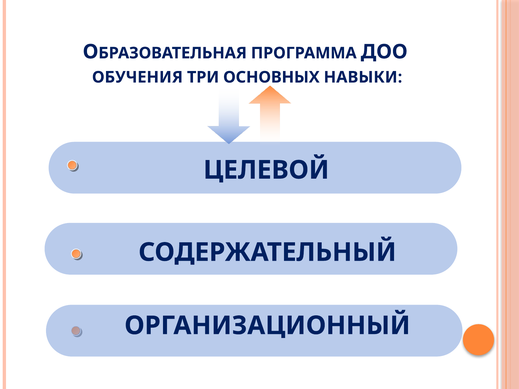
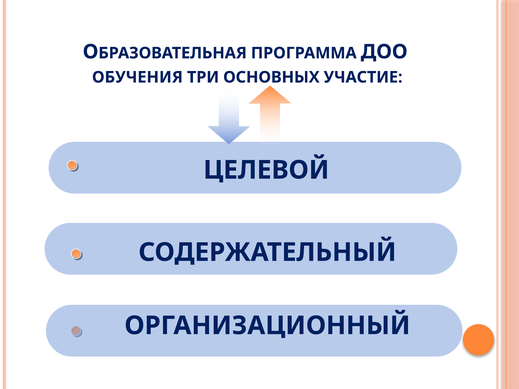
НАВЫКИ: НАВЫКИ -> УЧАСТИЕ
